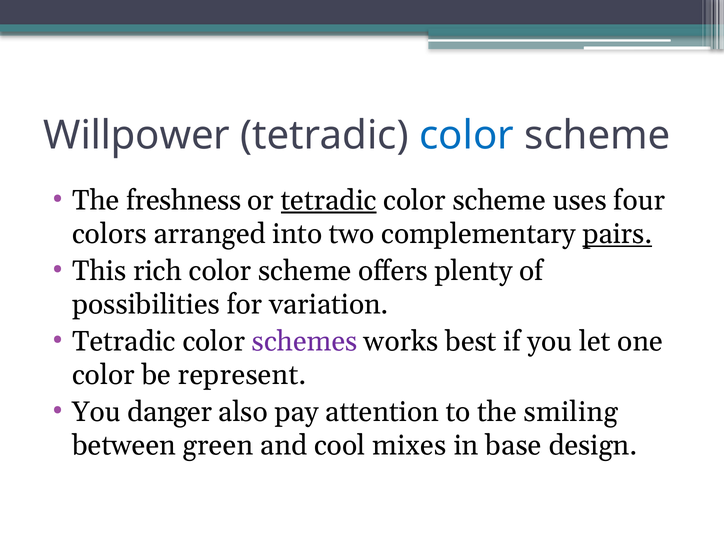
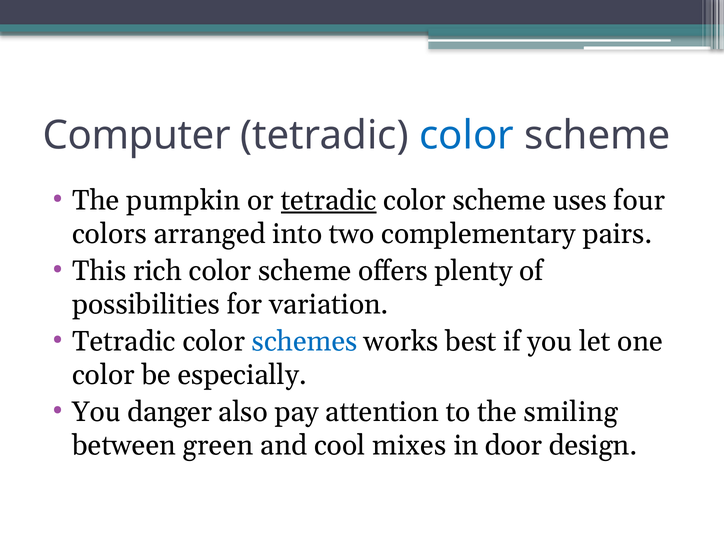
Willpower: Willpower -> Computer
freshness: freshness -> pumpkin
pairs underline: present -> none
schemes colour: purple -> blue
represent: represent -> especially
base: base -> door
